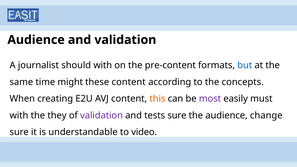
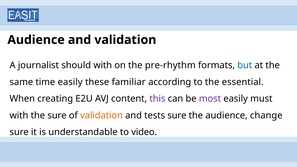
pre-content: pre-content -> pre-rhythm
time might: might -> easily
these content: content -> familiar
concepts: concepts -> essential
this colour: orange -> purple
the they: they -> sure
validation at (101, 115) colour: purple -> orange
